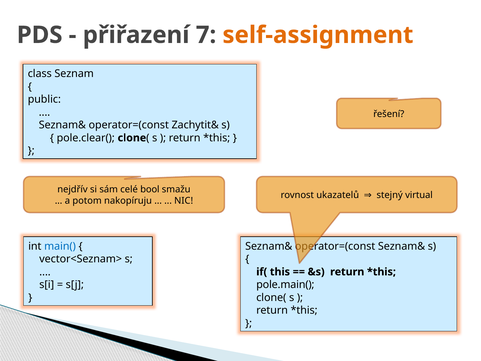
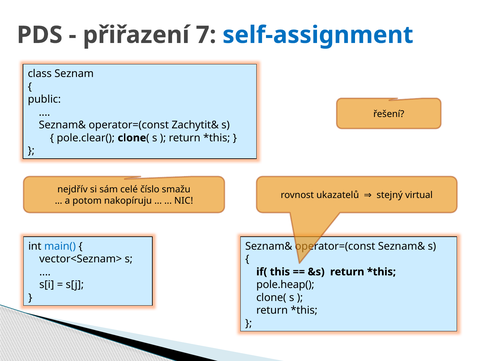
self-assignment colour: orange -> blue
bool: bool -> číslo
pole.main(: pole.main( -> pole.heap(
